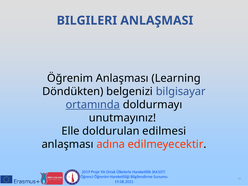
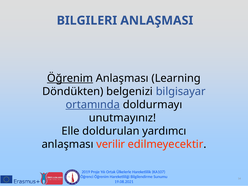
Öğrenim at (70, 78) underline: none -> present
edilmesi: edilmesi -> yardımcı
adına: adına -> verilir
